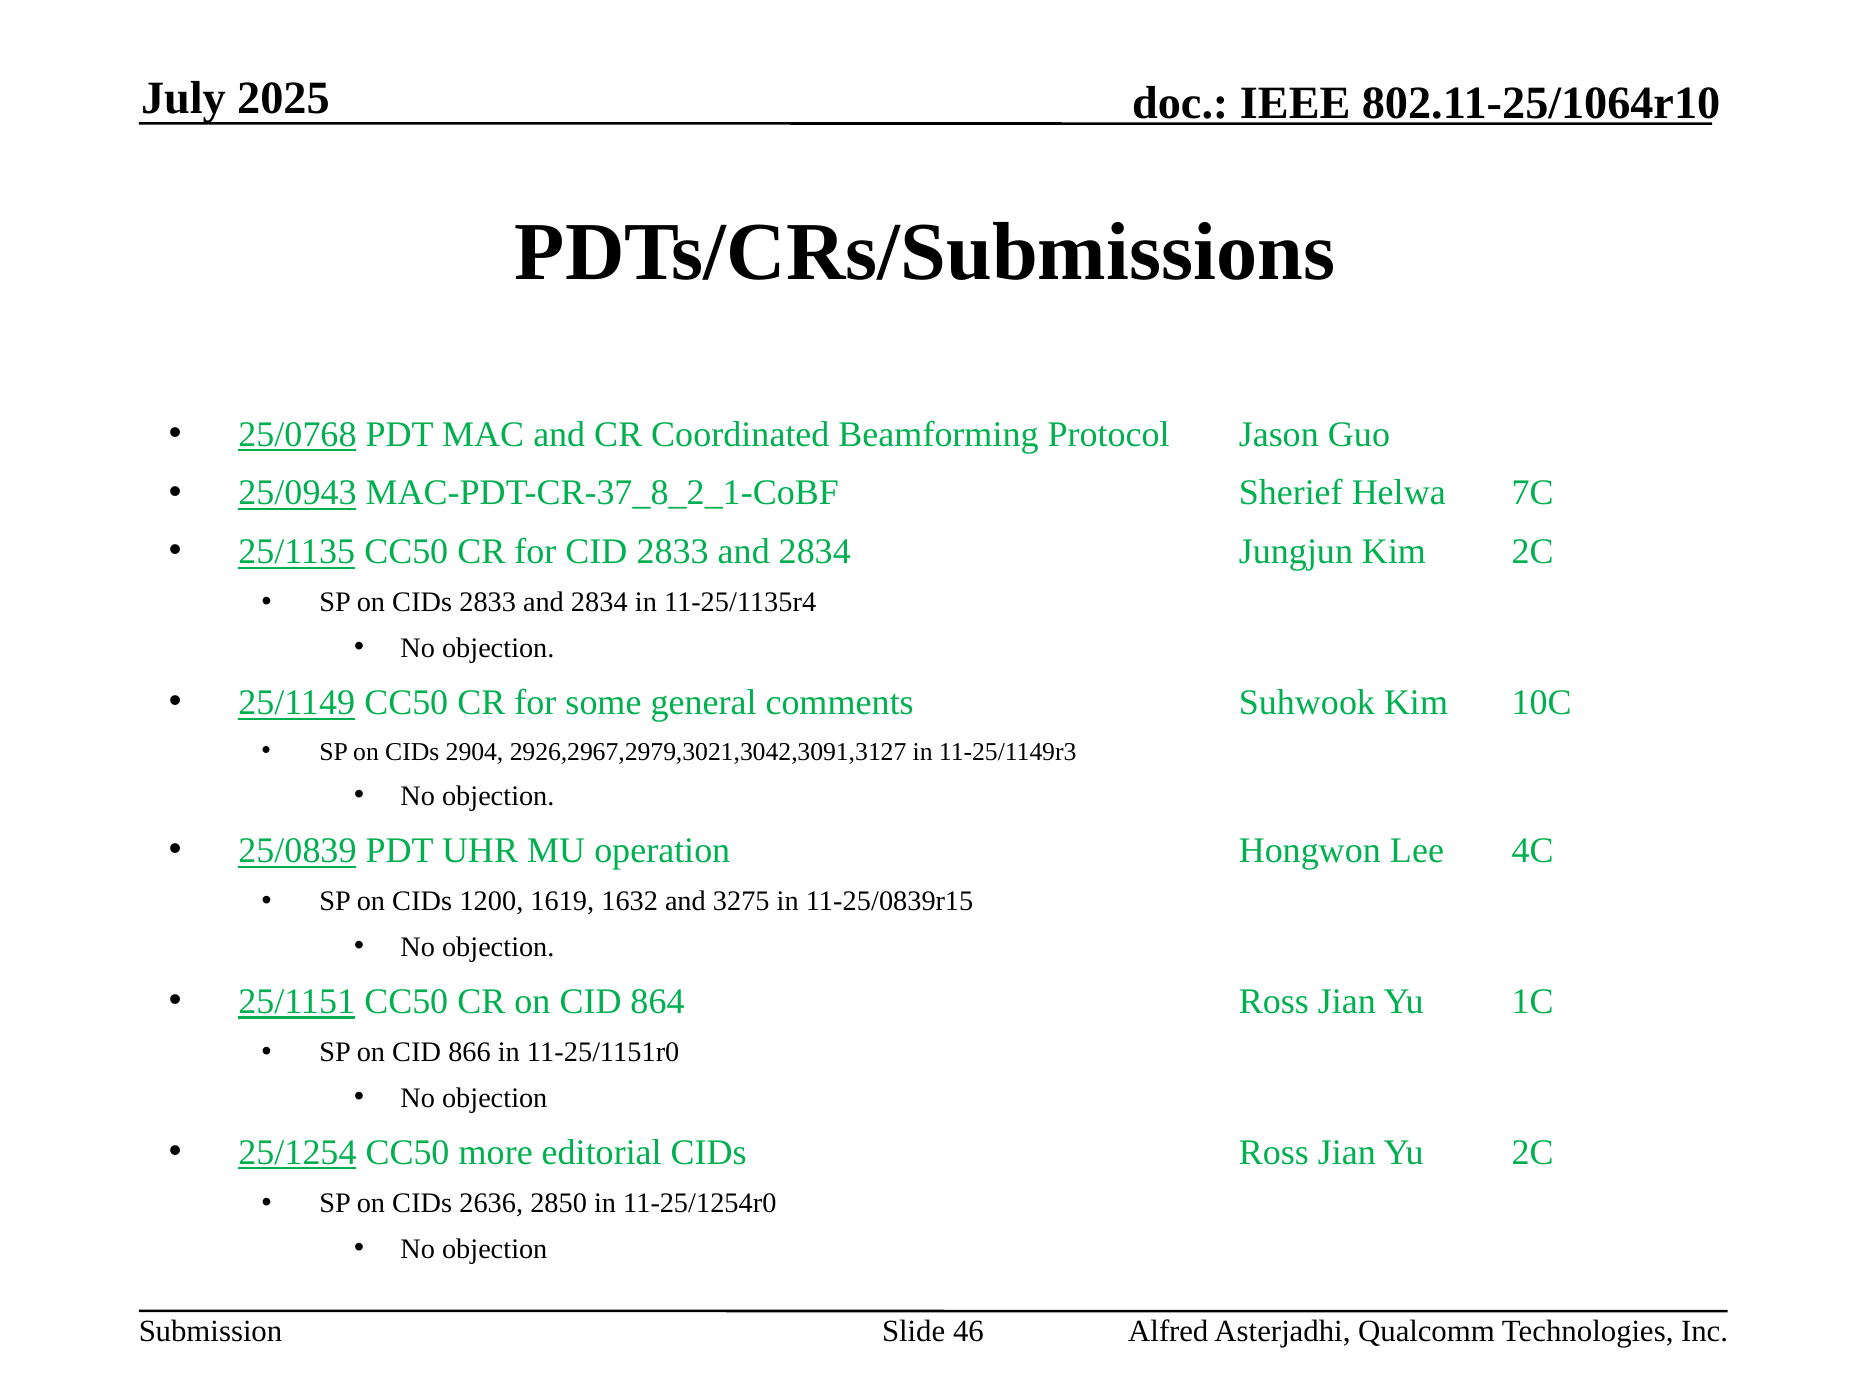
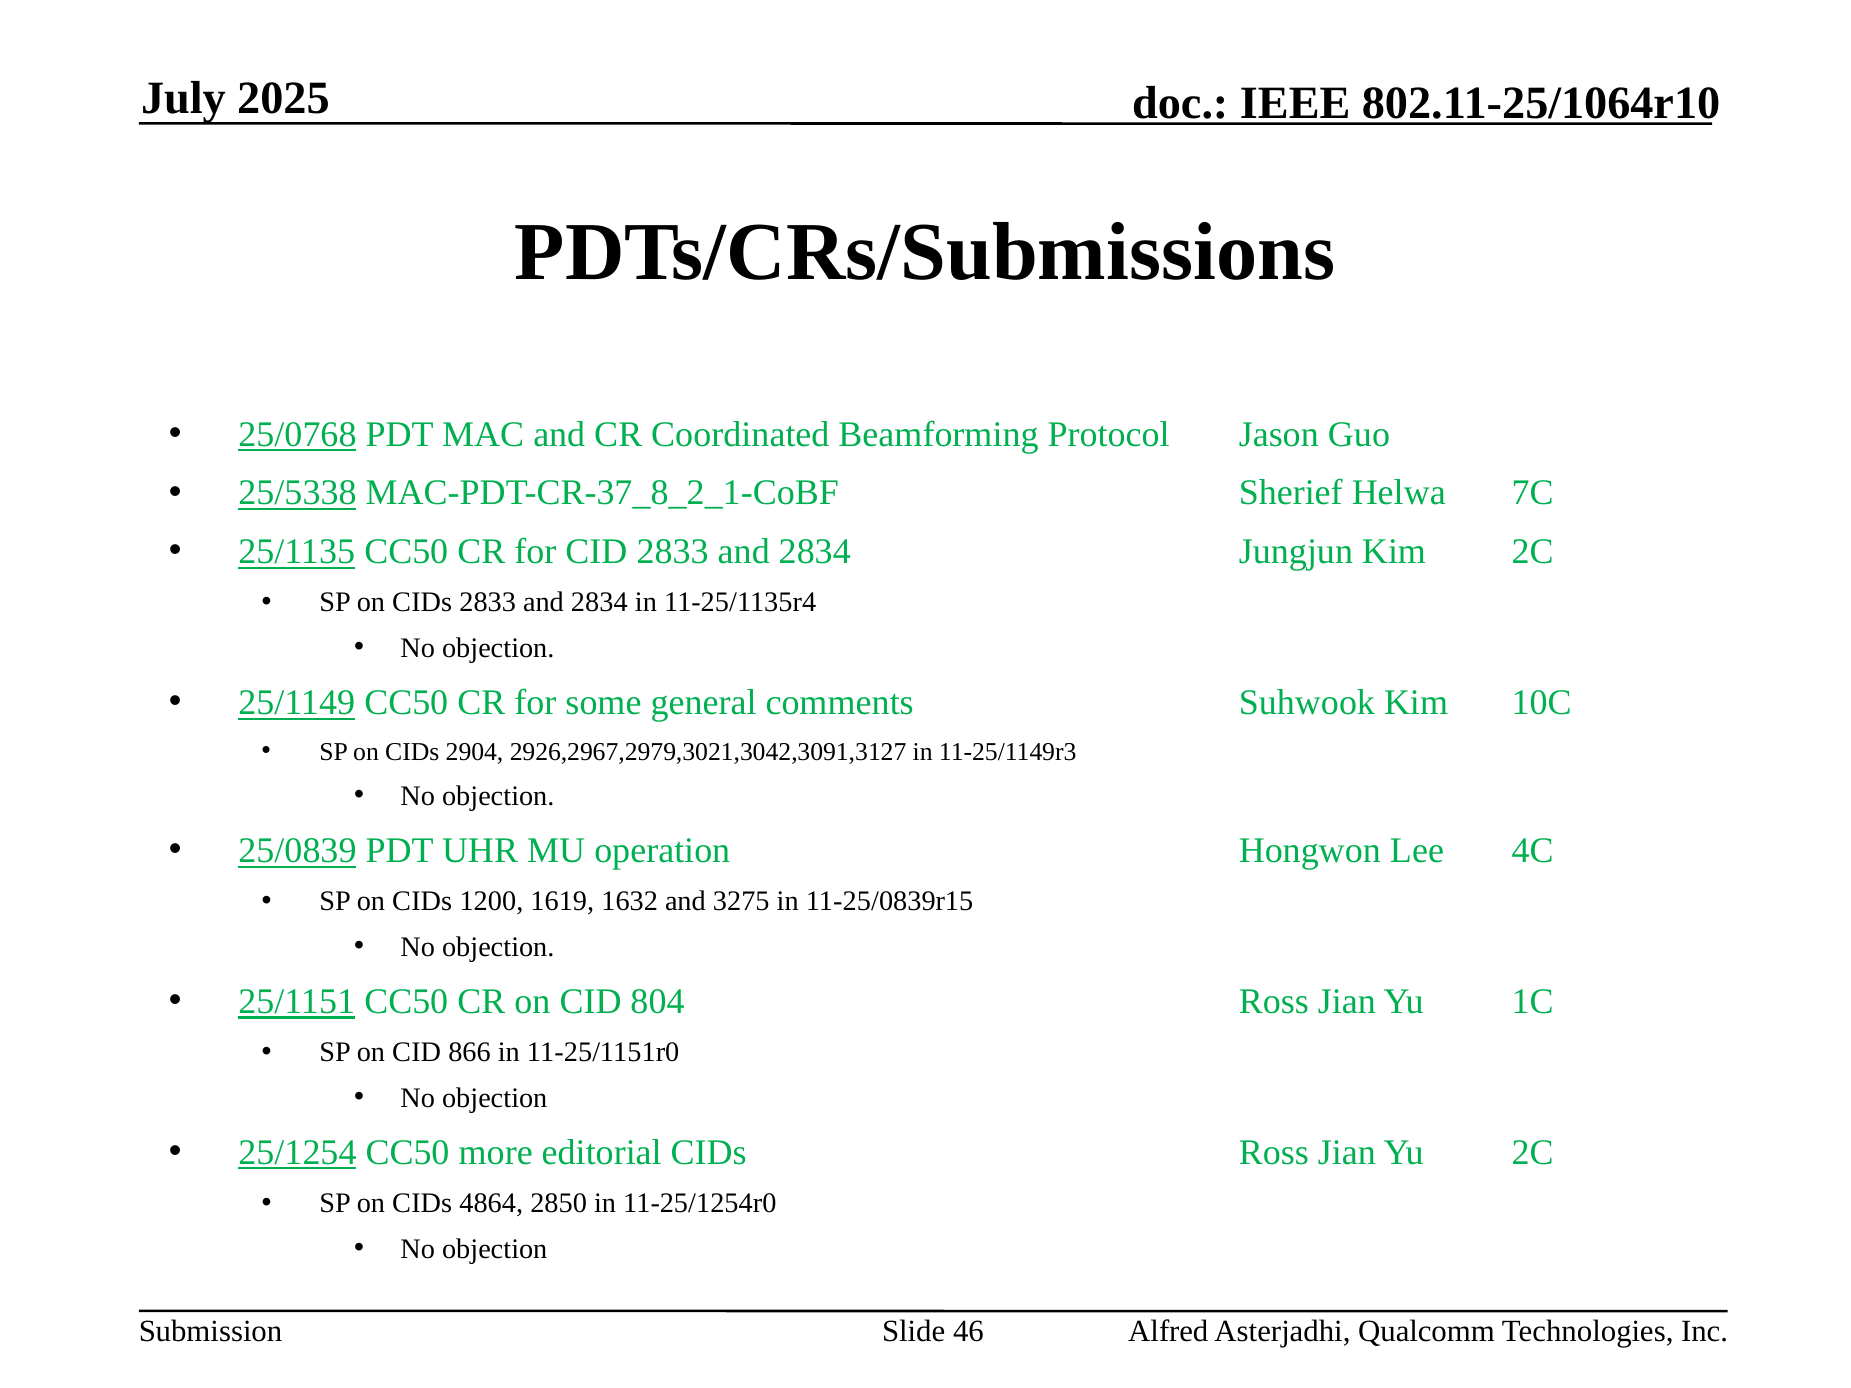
25/0943: 25/0943 -> 25/5338
864: 864 -> 804
2636: 2636 -> 4864
